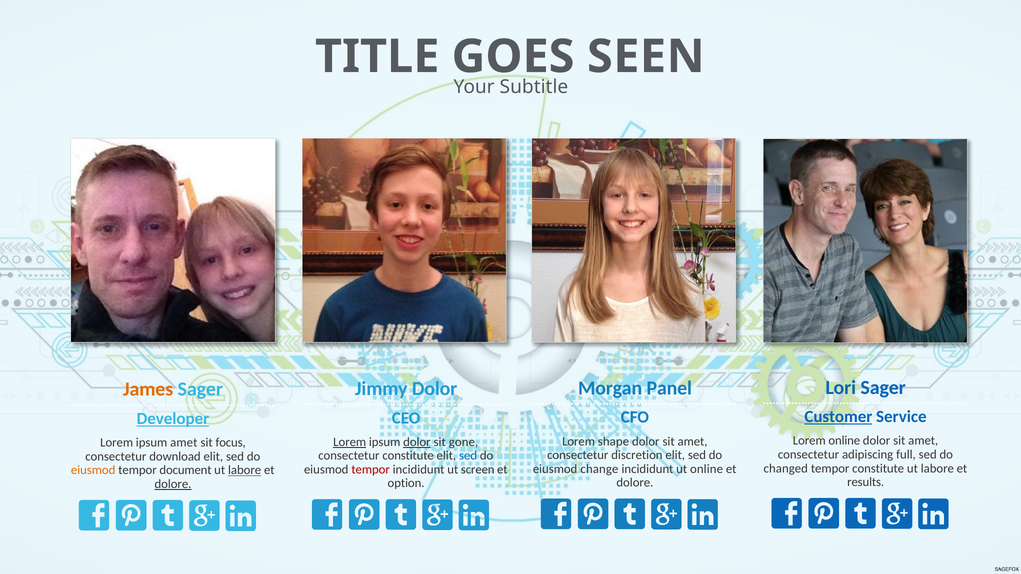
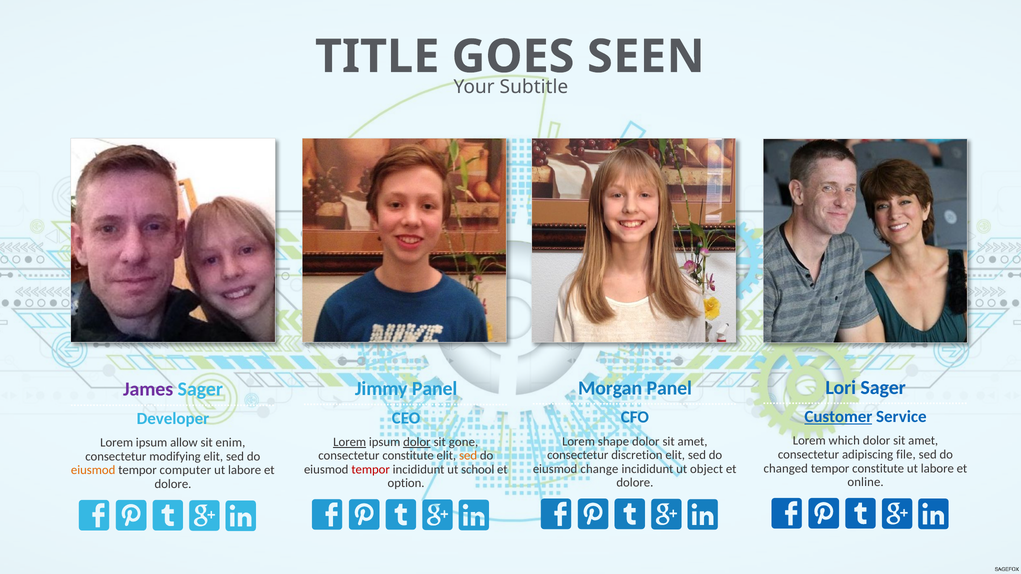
Jimmy Dolor: Dolor -> Panel
James colour: orange -> purple
Developer underline: present -> none
Lorem online: online -> which
ipsum amet: amet -> allow
focus: focus -> enim
full: full -> file
sed at (468, 456) colour: blue -> orange
download: download -> modifying
ut online: online -> object
screen: screen -> school
document: document -> computer
labore at (245, 471) underline: present -> none
results: results -> online
dolore at (173, 484) underline: present -> none
